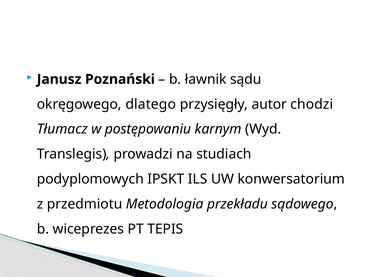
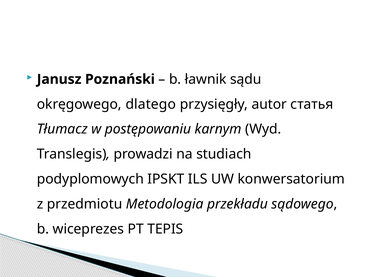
chodzi: chodzi -> статья
